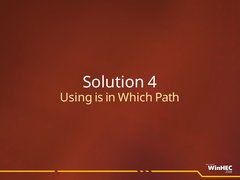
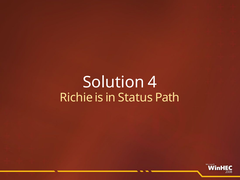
Using: Using -> Richie
Which: Which -> Status
